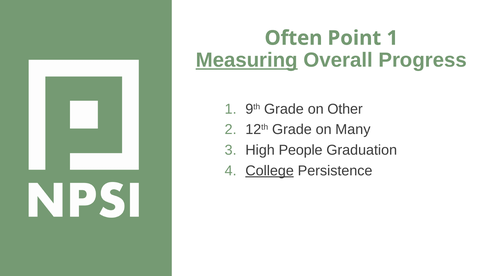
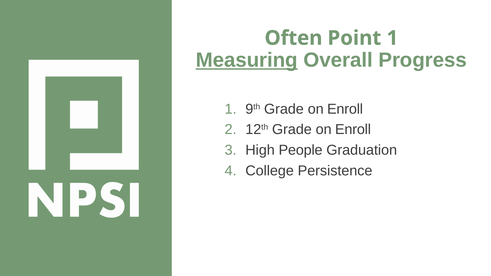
9th Grade on Other: Other -> Enroll
12th Grade on Many: Many -> Enroll
College underline: present -> none
